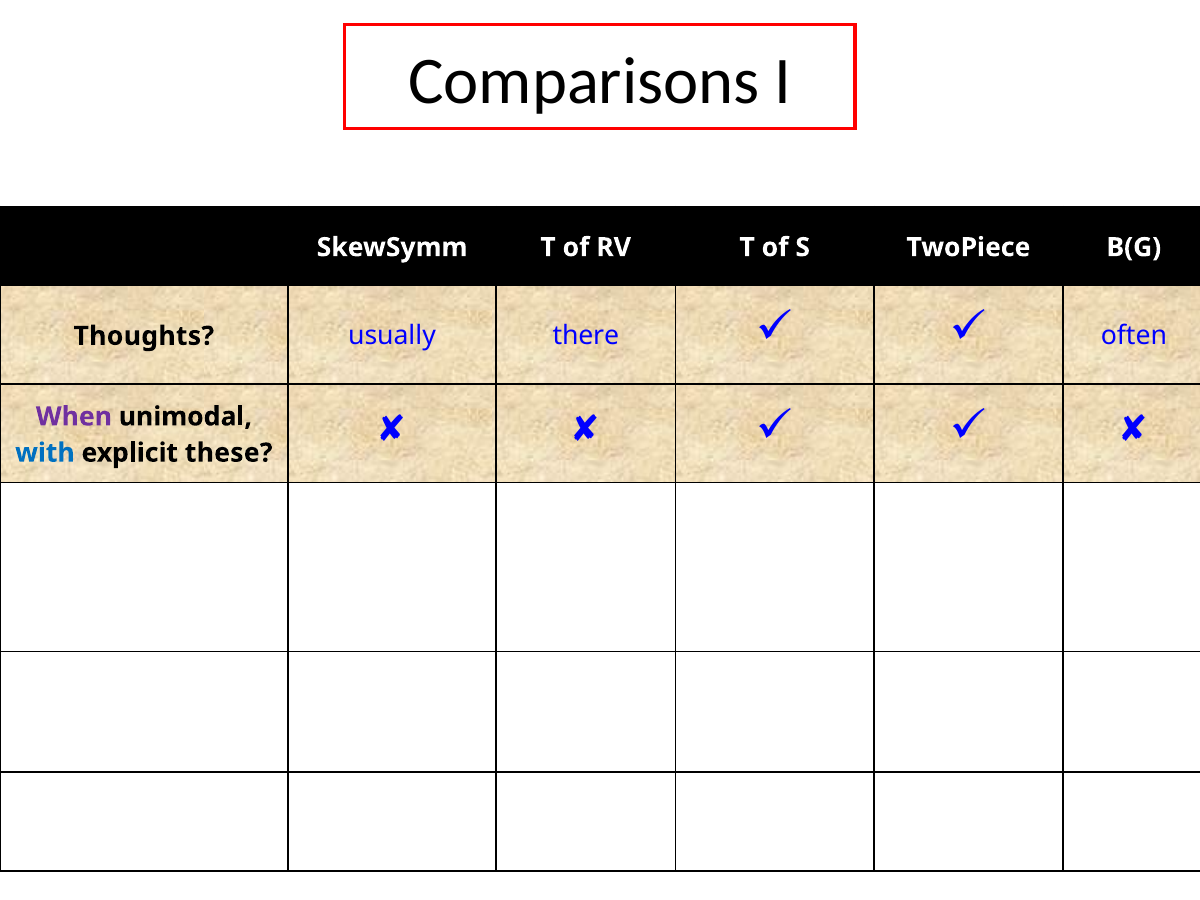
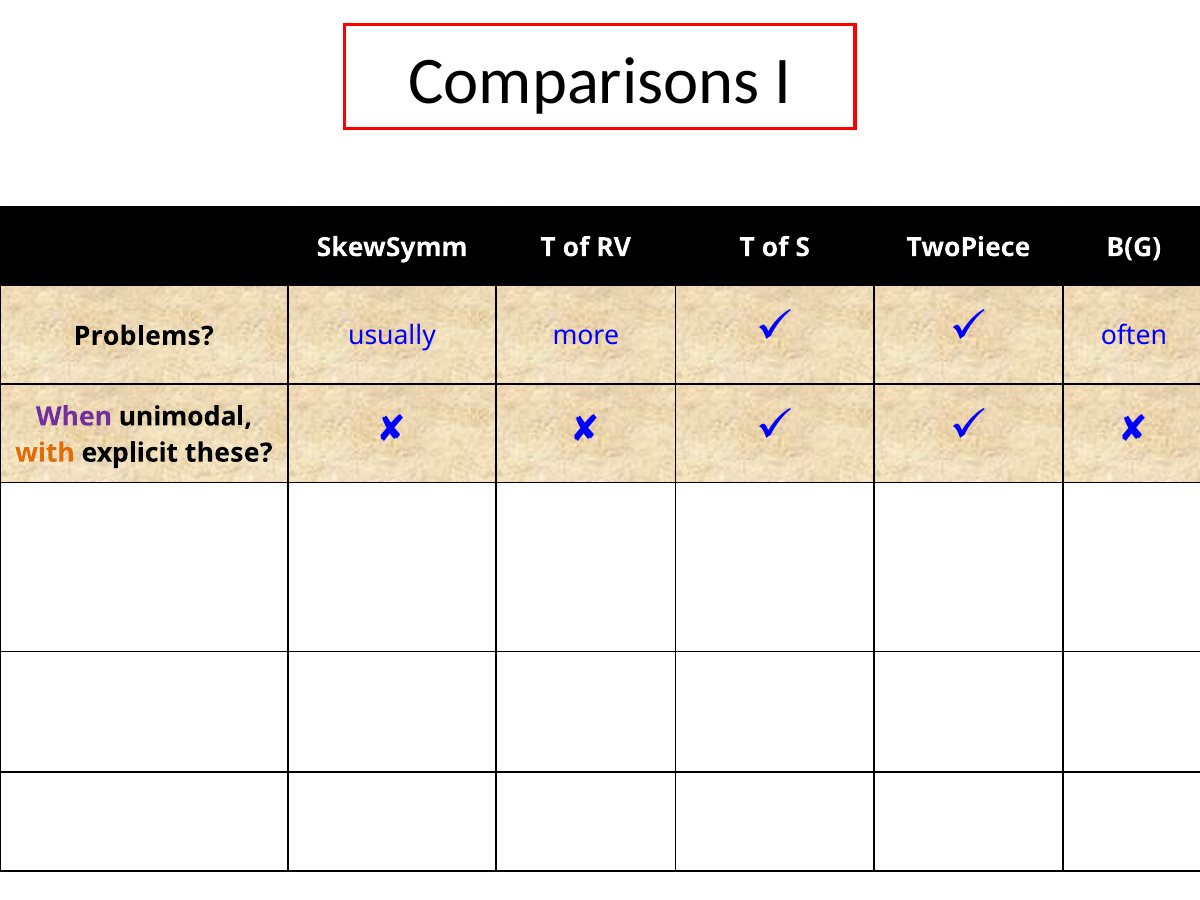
Thoughts: Thoughts -> Problems
there: there -> more
with colour: blue -> orange
